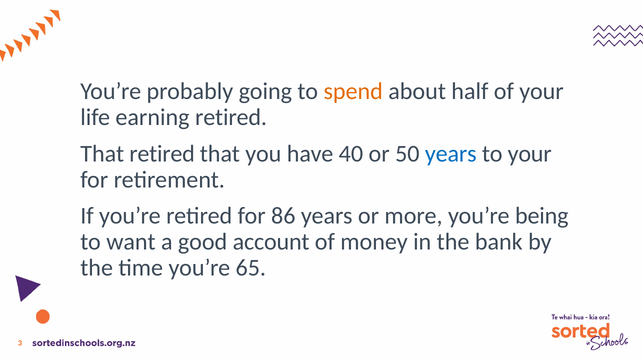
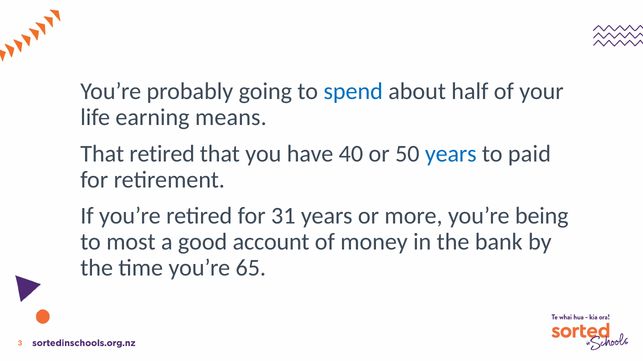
spend colour: orange -> blue
earning retired: retired -> means
to your: your -> paid
86: 86 -> 31
want: want -> most
